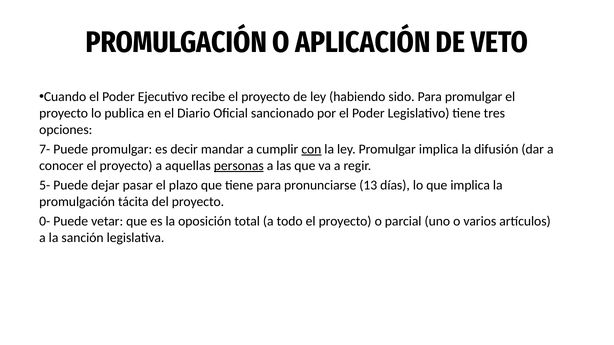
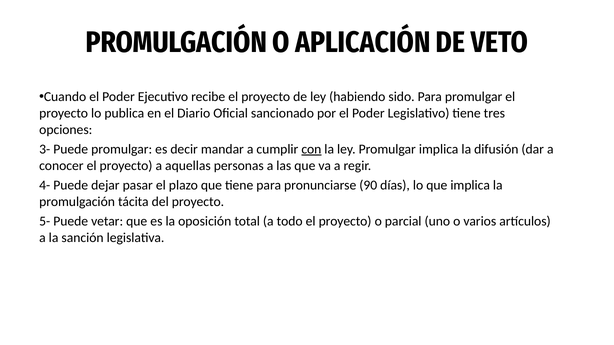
7-: 7- -> 3-
personas underline: present -> none
5-: 5- -> 4-
13: 13 -> 90
0-: 0- -> 5-
